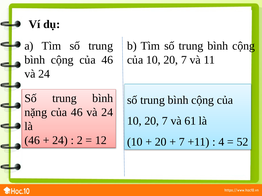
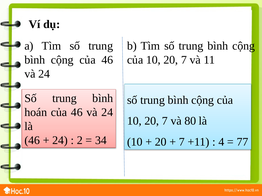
nặng: nặng -> hoán
61: 61 -> 80
12: 12 -> 34
52: 52 -> 77
